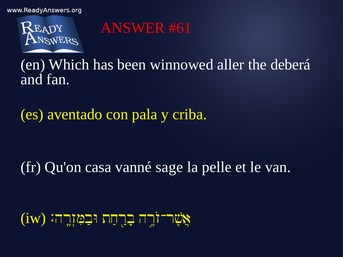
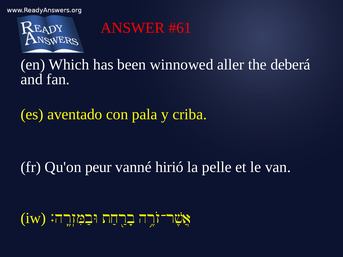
casa: casa -> peur
sage: sage -> hirió
